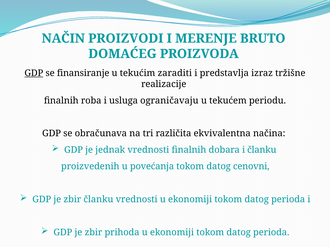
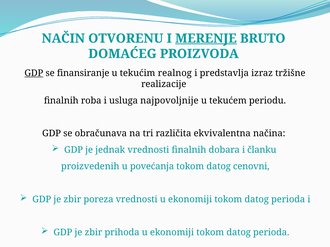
PROIZVODI: PROIZVODI -> OTVORENU
MERENJE underline: none -> present
zaraditi: zaraditi -> realnog
ograničavaju: ograničavaju -> najpovoljnije
zbir članku: članku -> poreza
